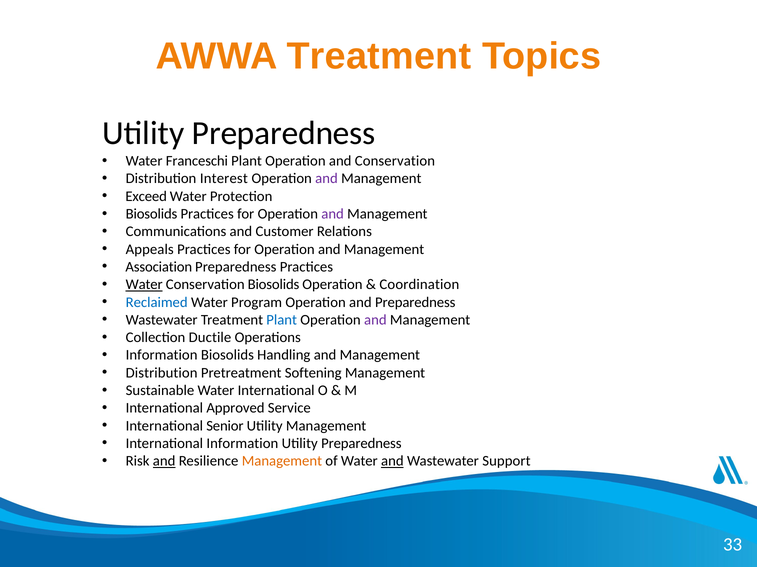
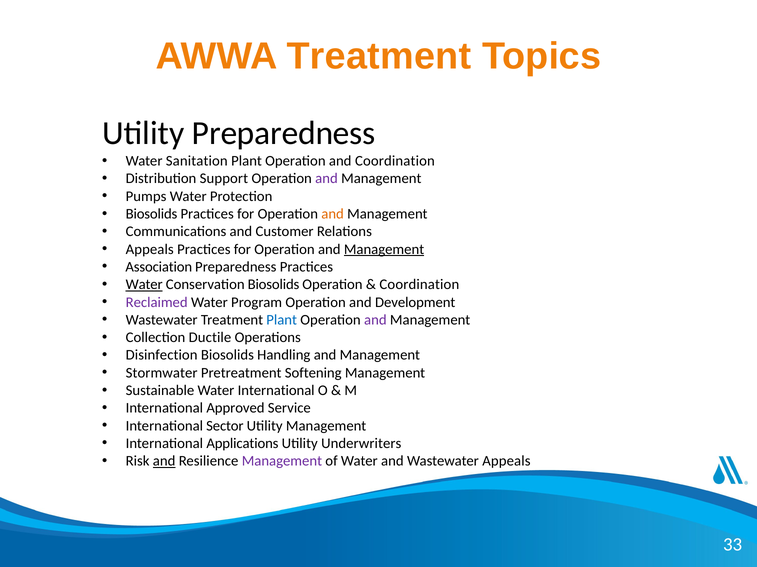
Franceschi: Franceschi -> Sanitation
and Conservation: Conservation -> Coordination
Interest: Interest -> Support
Exceed: Exceed -> Pumps
and at (333, 214) colour: purple -> orange
Management at (384, 250) underline: none -> present
Reclaimed colour: blue -> purple
and Preparedness: Preparedness -> Development
Information at (162, 356): Information -> Disinfection
Distribution at (162, 373): Distribution -> Stormwater
Senior: Senior -> Sector
International Information: Information -> Applications
Preparedness at (361, 444): Preparedness -> Underwriters
Management at (282, 462) colour: orange -> purple
and at (392, 462) underline: present -> none
Wastewater Support: Support -> Appeals
